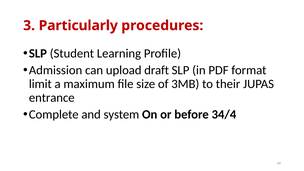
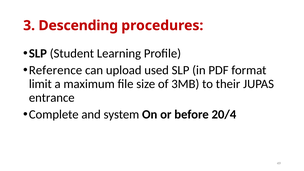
Particularly: Particularly -> Descending
Admission: Admission -> Reference
draft: draft -> used
34/4: 34/4 -> 20/4
